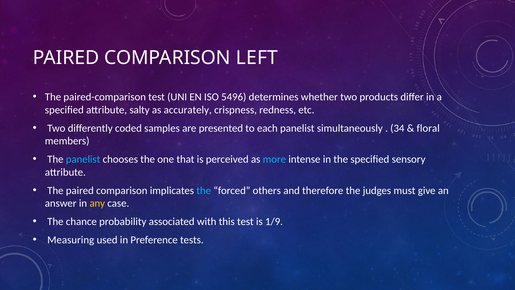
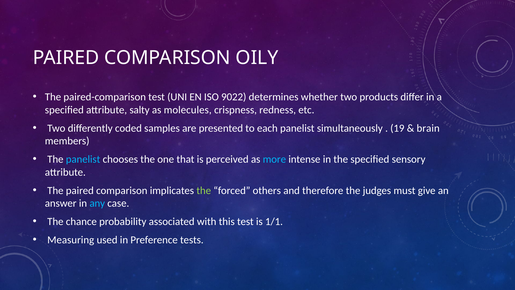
LEFT: LEFT -> OILY
5496: 5496 -> 9022
accurately: accurately -> molecules
34: 34 -> 19
floral: floral -> brain
the at (204, 190) colour: light blue -> light green
any colour: yellow -> light blue
1/9: 1/9 -> 1/1
